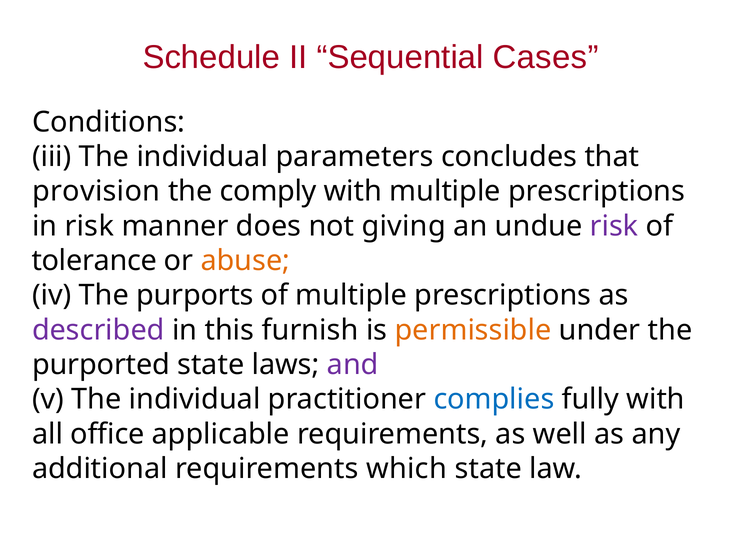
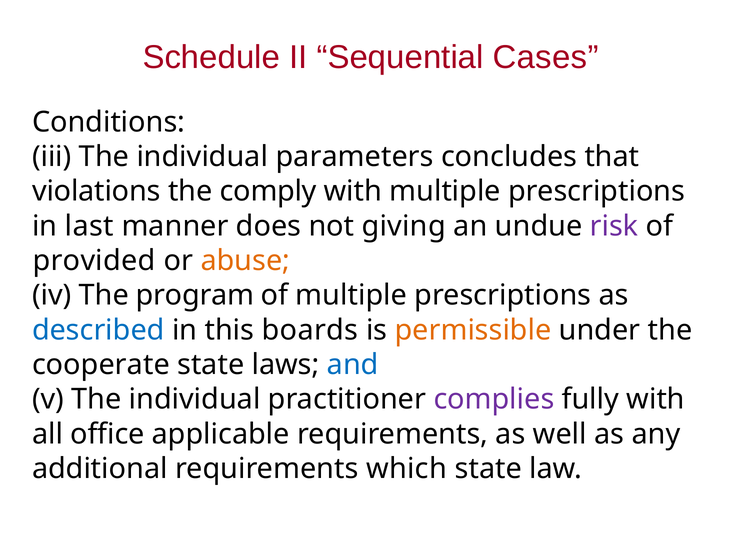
provision: provision -> violations
in risk: risk -> last
tolerance: tolerance -> provided
purports: purports -> program
described colour: purple -> blue
furnish: furnish -> boards
purported: purported -> cooperate
and colour: purple -> blue
complies colour: blue -> purple
